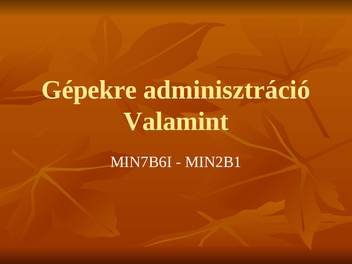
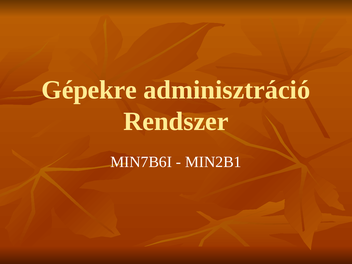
Valamint: Valamint -> Rendszer
